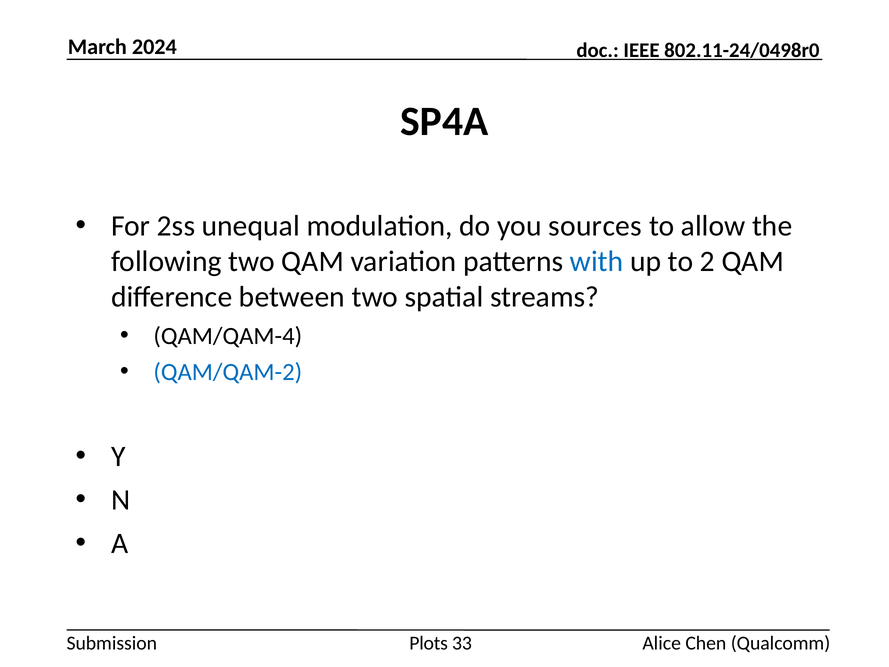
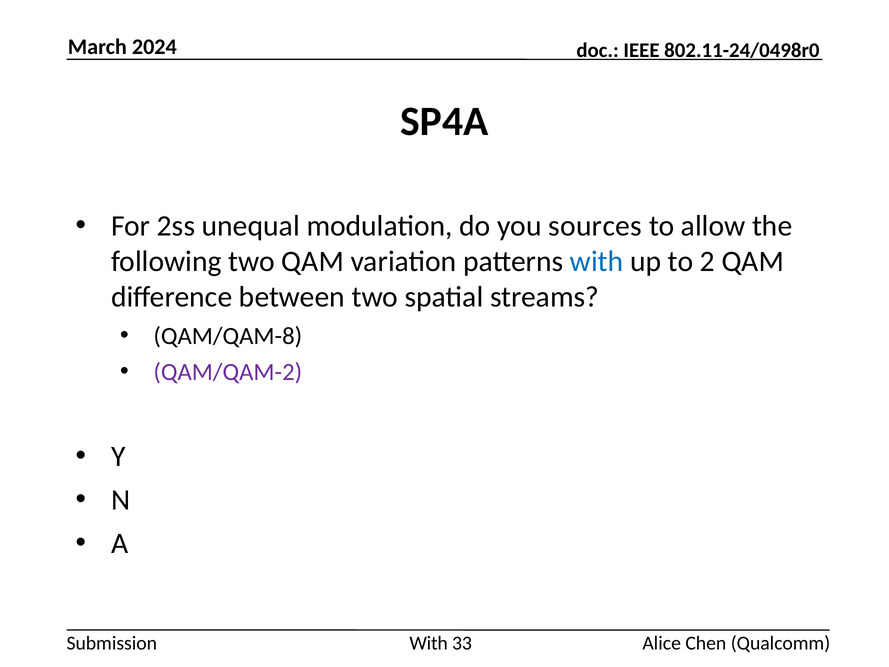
QAM/QAM-4: QAM/QAM-4 -> QAM/QAM-8
QAM/QAM-2 colour: blue -> purple
Plots at (429, 643): Plots -> With
